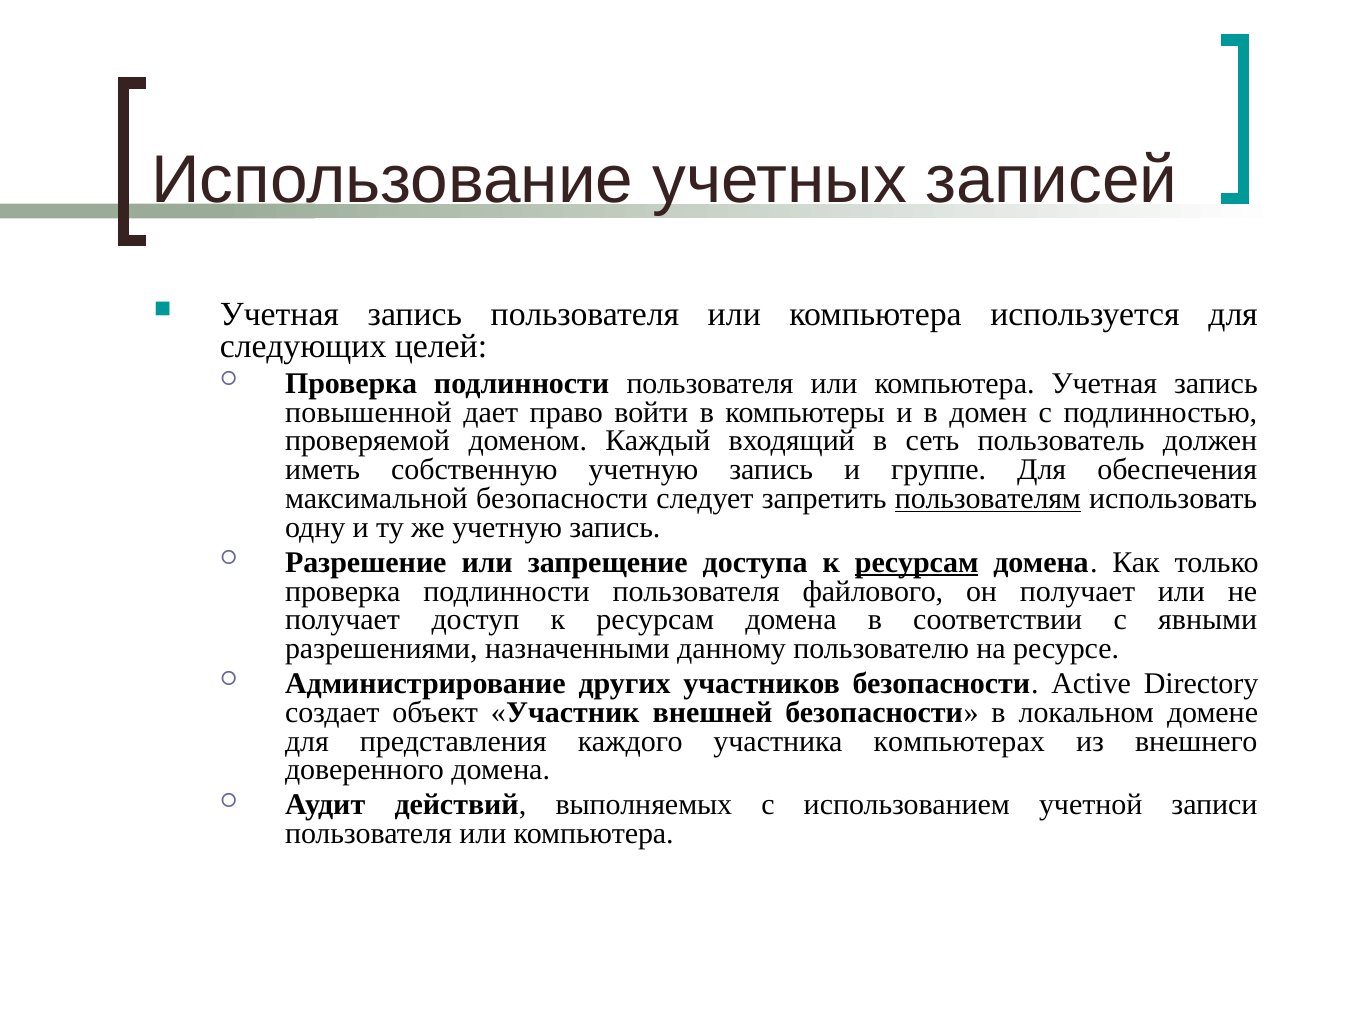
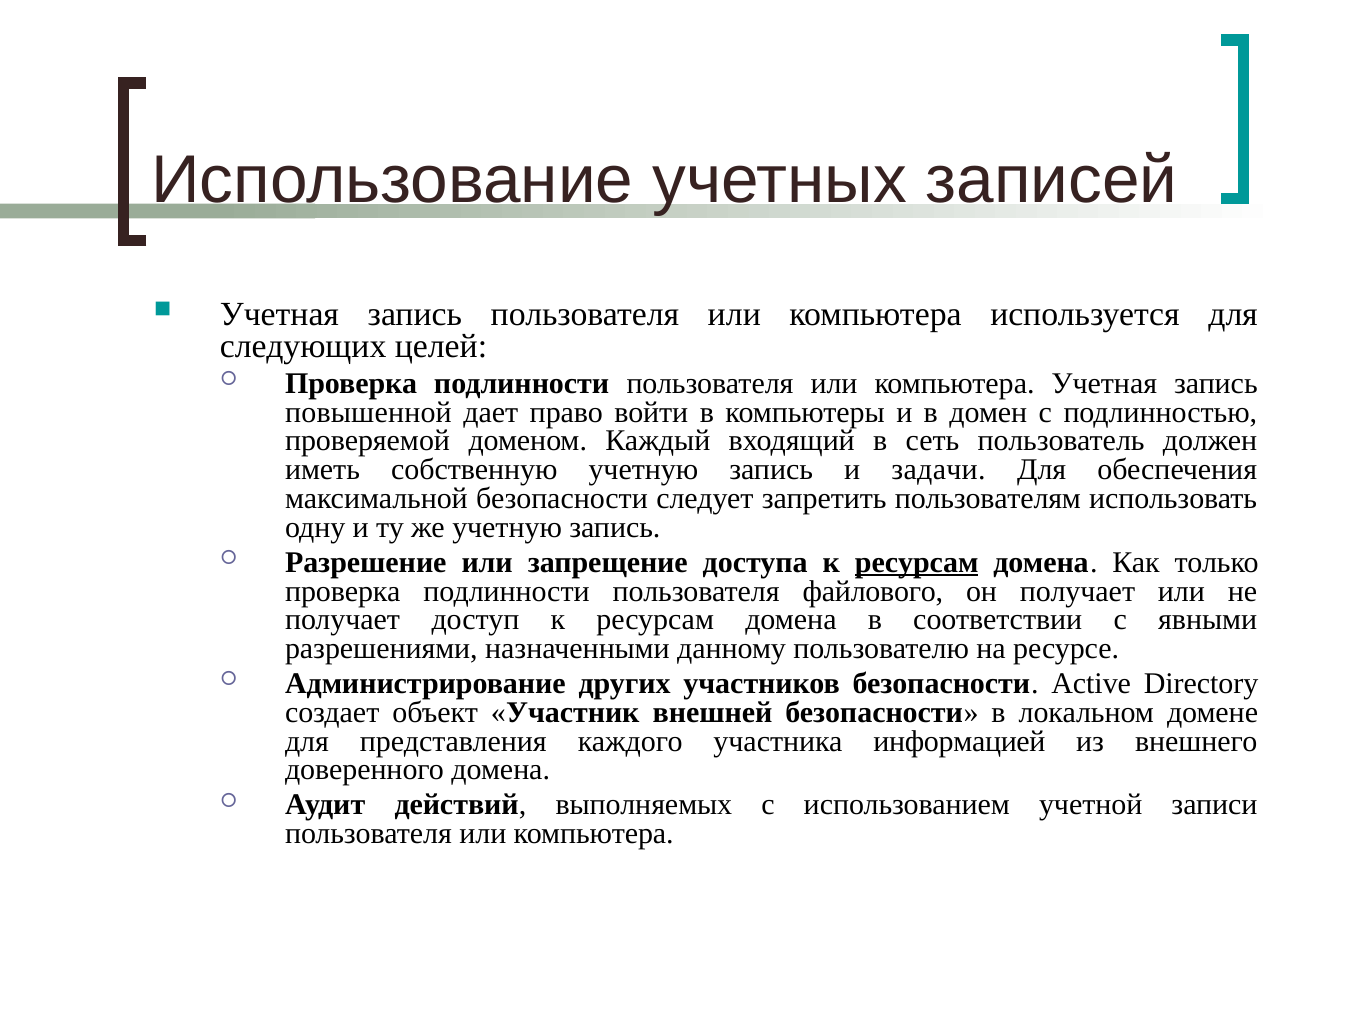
группе: группе -> задачи
пользователям underline: present -> none
компьютерах: компьютерах -> информацией
